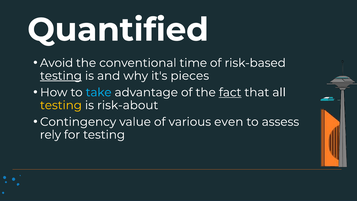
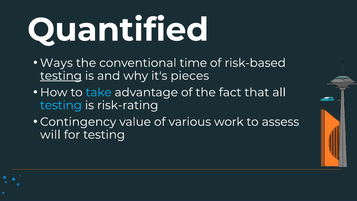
Avoid: Avoid -> Ways
fact underline: present -> none
testing at (61, 105) colour: yellow -> light blue
risk-about: risk-about -> risk-rating
even: even -> work
rely: rely -> will
